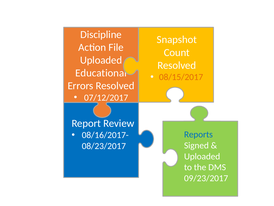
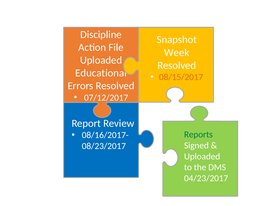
Count: Count -> Week
Reports colour: blue -> green
09/23/2017: 09/23/2017 -> 04/23/2017
